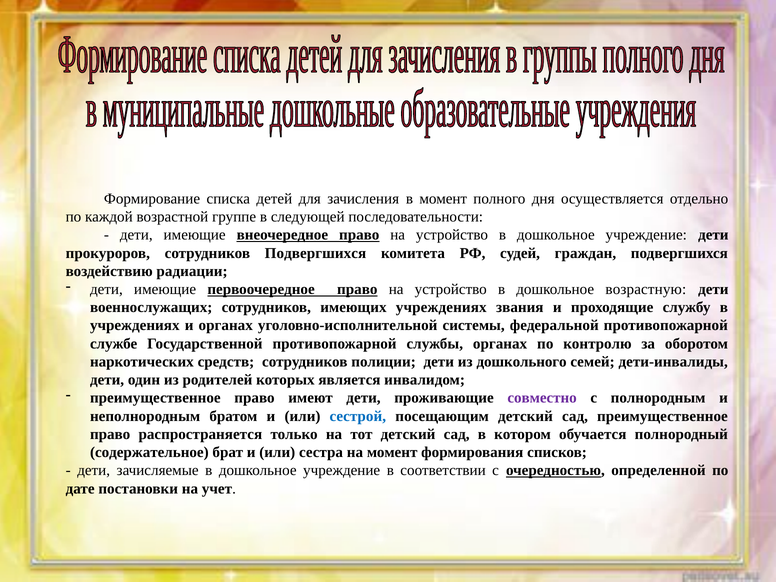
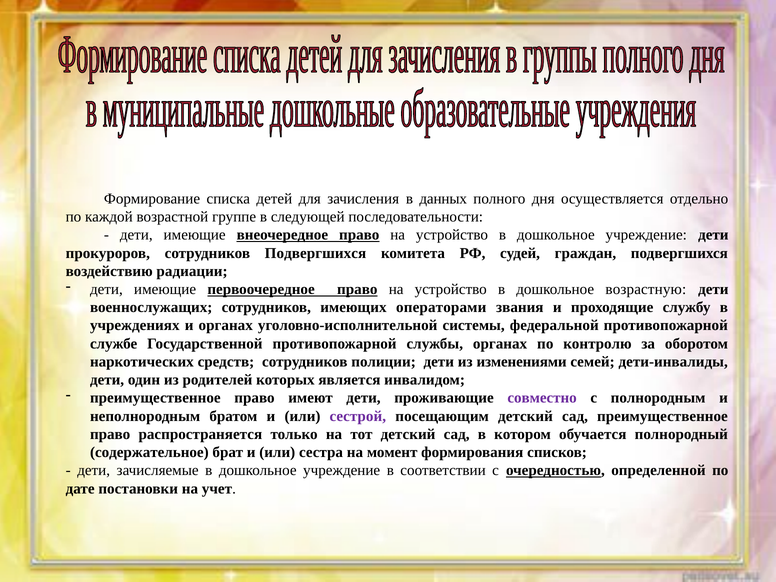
в момент: момент -> данных
имеющих учреждениях: учреждениях -> операторами
дошкольного: дошкольного -> изменениями
сестрой colour: blue -> purple
